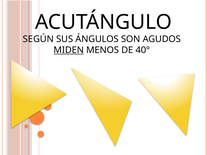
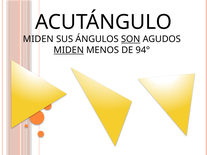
SEGÚN at (38, 39): SEGÚN -> MIDEN
SON underline: none -> present
40°: 40° -> 94°
